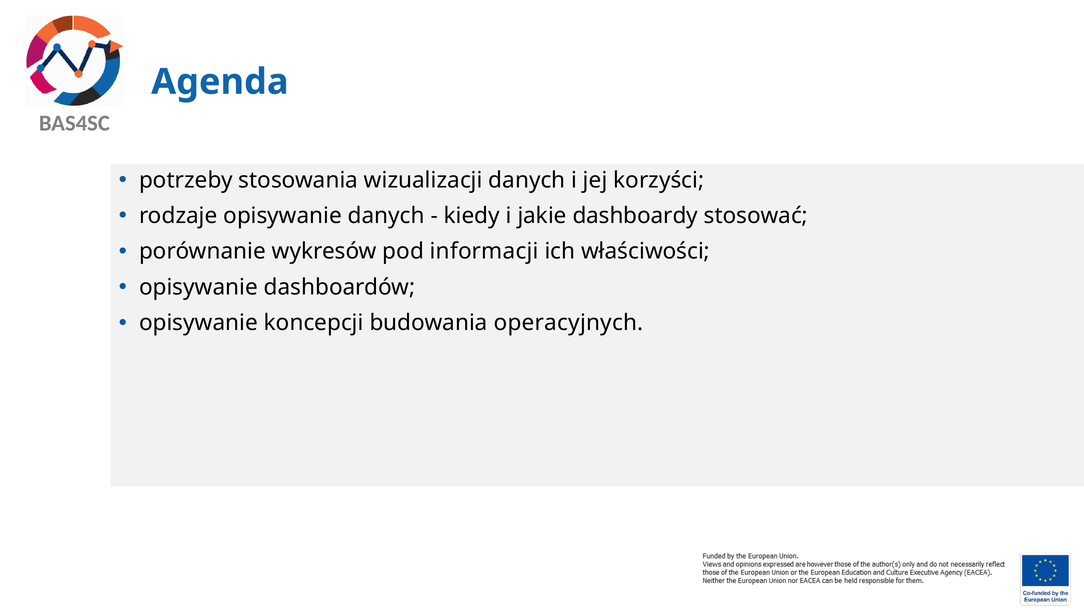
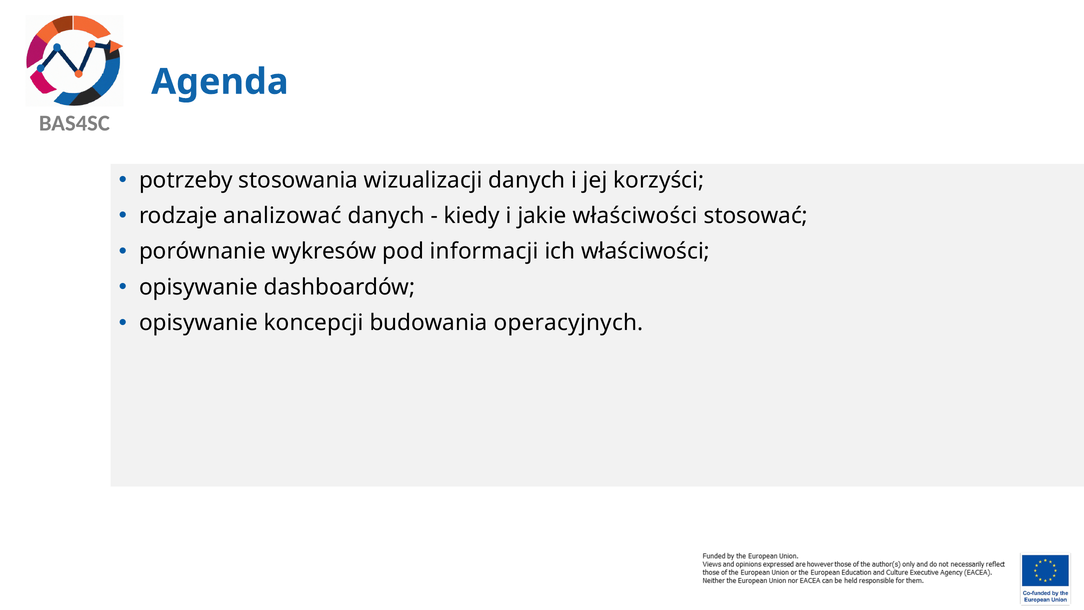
rodzaje opisywanie: opisywanie -> analizować
jakie dashboardy: dashboardy -> właściwości
